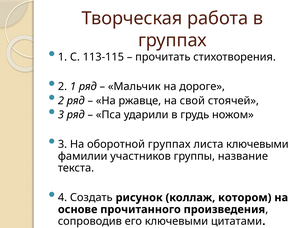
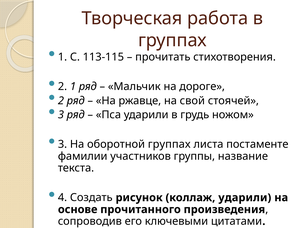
листа ключевыми: ключевыми -> постаменте
коллаж котором: котором -> ударили
